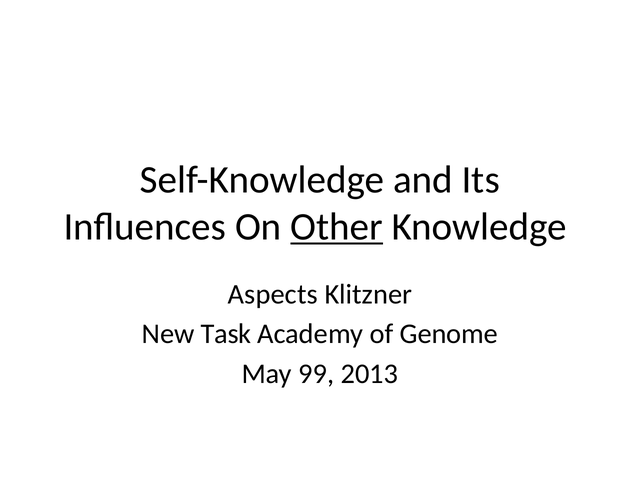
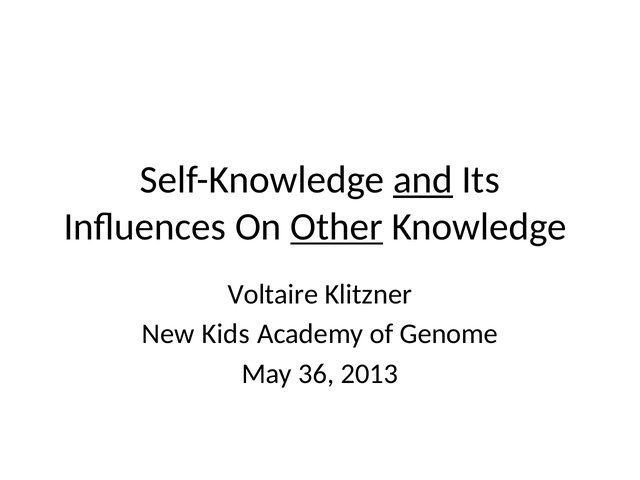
and underline: none -> present
Aspects: Aspects -> Voltaire
Task: Task -> Kids
99: 99 -> 36
